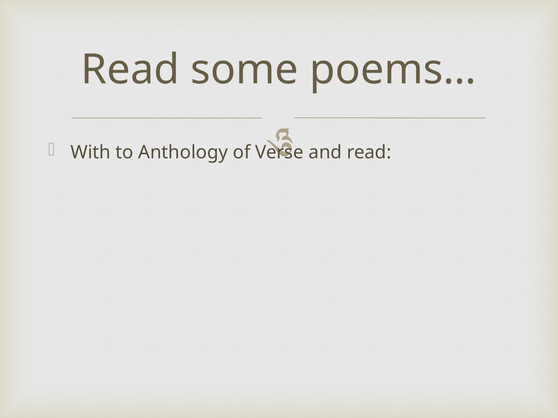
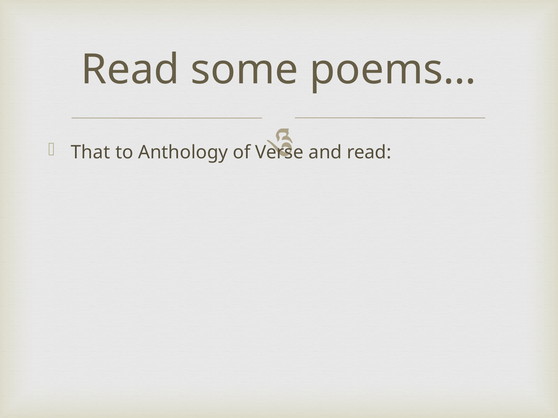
With: With -> That
